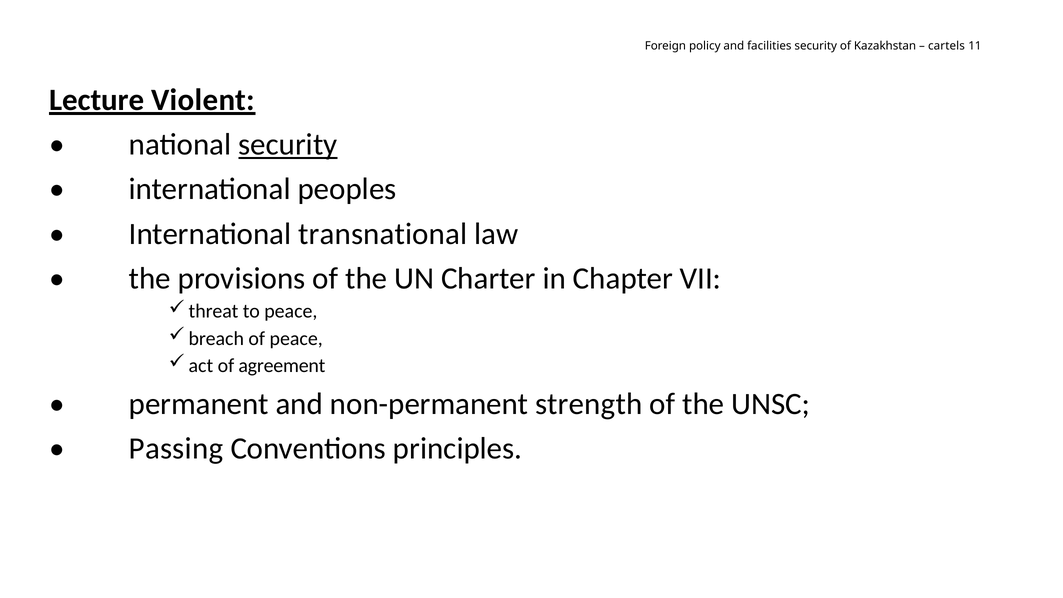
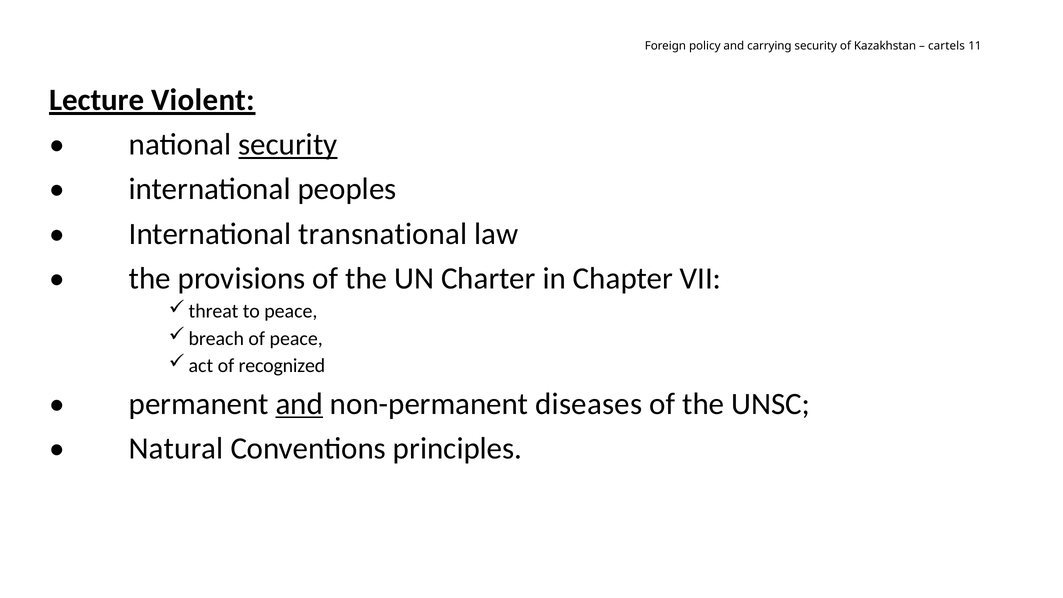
facilities: facilities -> carrying
agreement: agreement -> recognized
and at (299, 404) underline: none -> present
strength: strength -> diseases
Passing: Passing -> Natural
